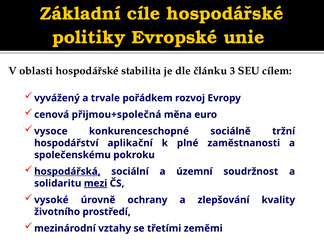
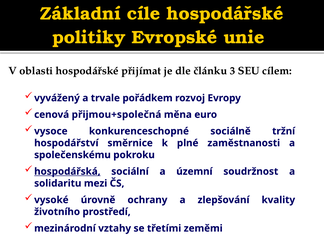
stabilita: stabilita -> přijímat
aplikační: aplikační -> směrnice
mezi underline: present -> none
